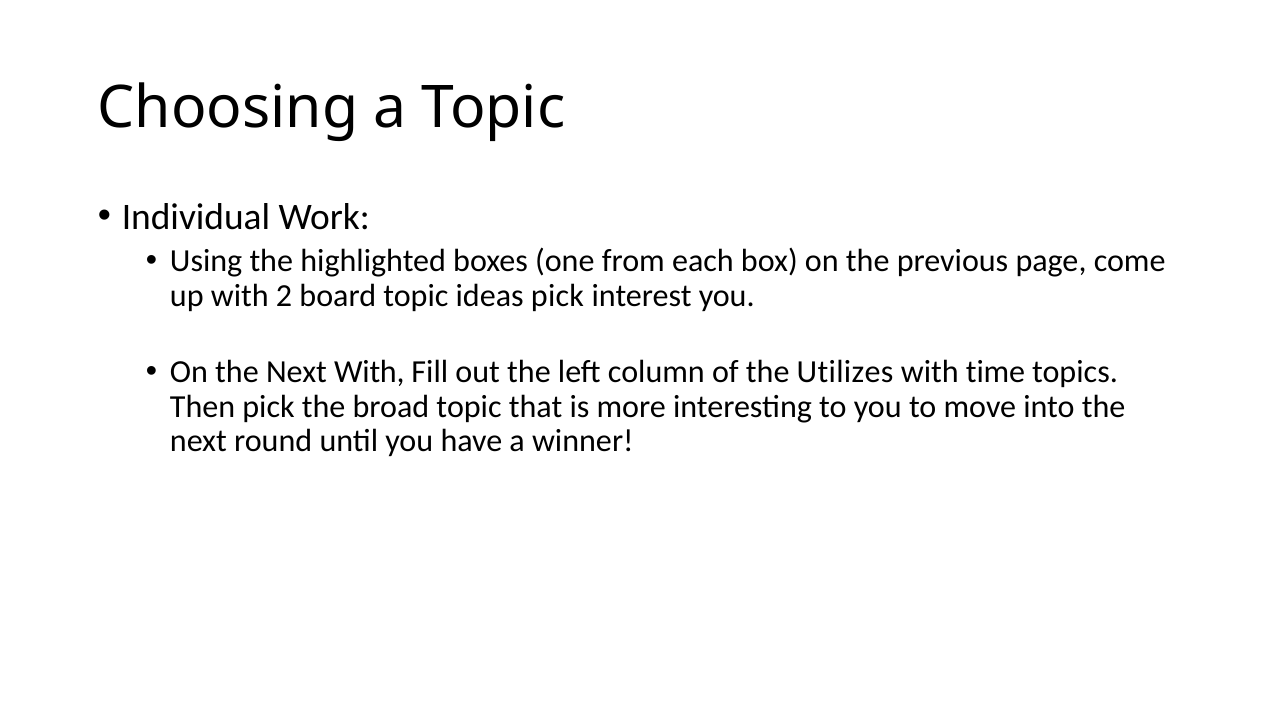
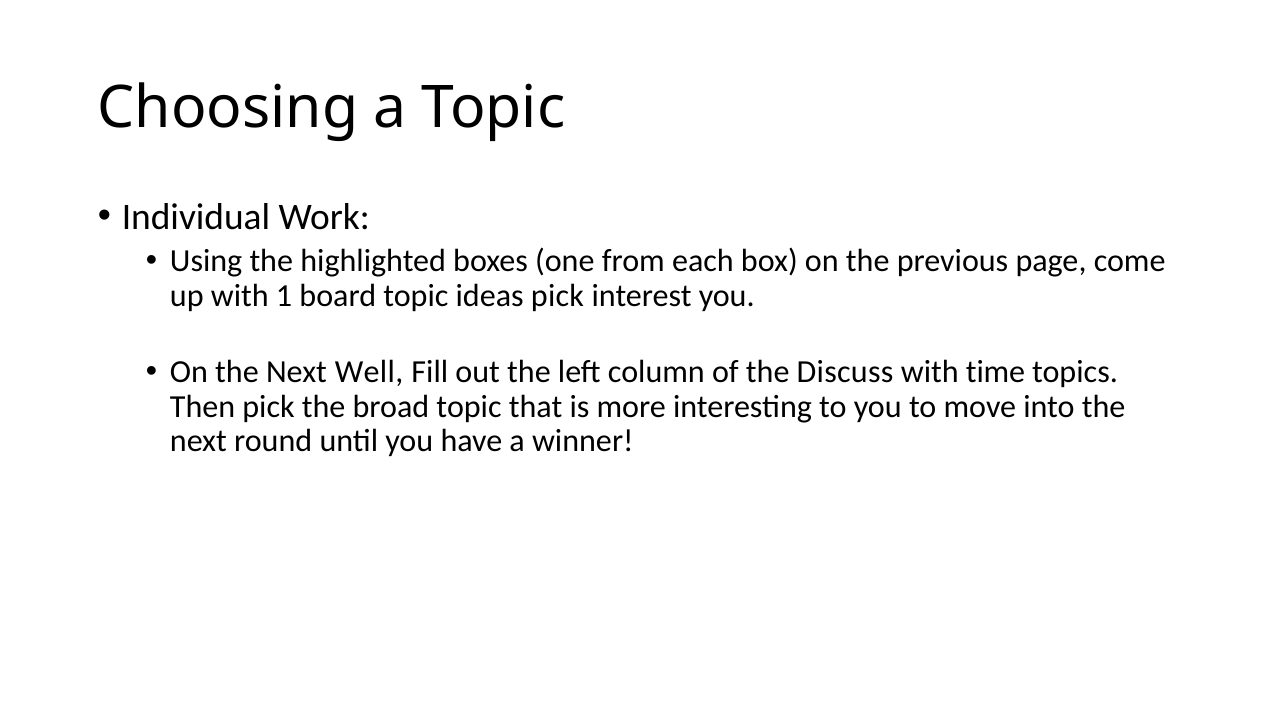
2: 2 -> 1
Next With: With -> Well
Utilizes: Utilizes -> Discuss
